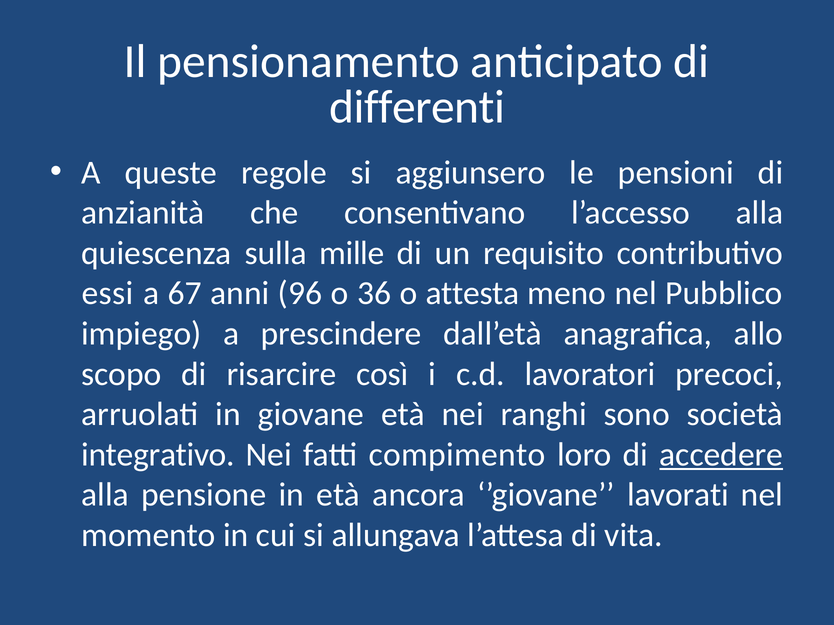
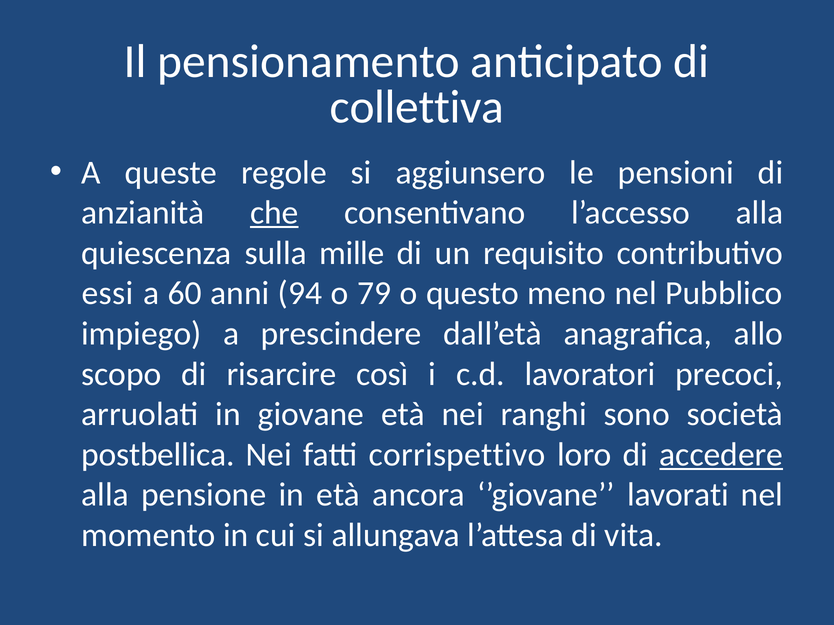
differenti: differenti -> collettiva
che underline: none -> present
67: 67 -> 60
96: 96 -> 94
36: 36 -> 79
attesta: attesta -> questo
integrativo: integrativo -> postbellica
compimento: compimento -> corrispettivo
